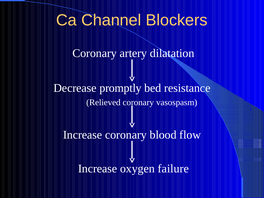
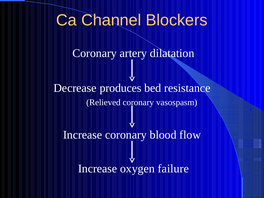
promptly: promptly -> produces
